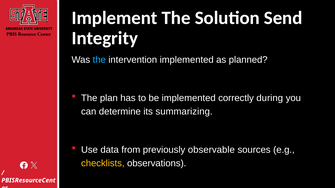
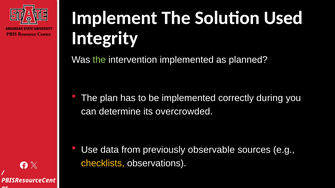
Send: Send -> Used
the at (99, 60) colour: light blue -> light green
summarizing: summarizing -> overcrowded
